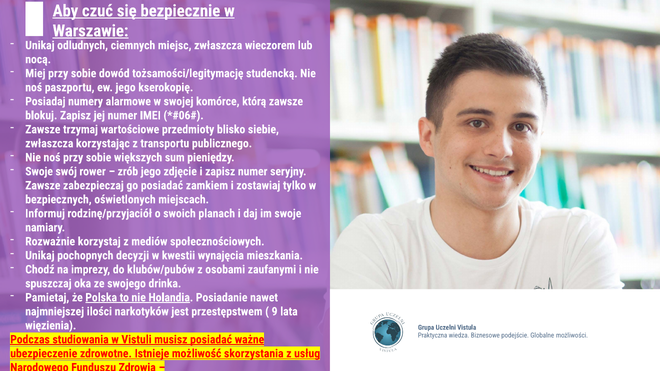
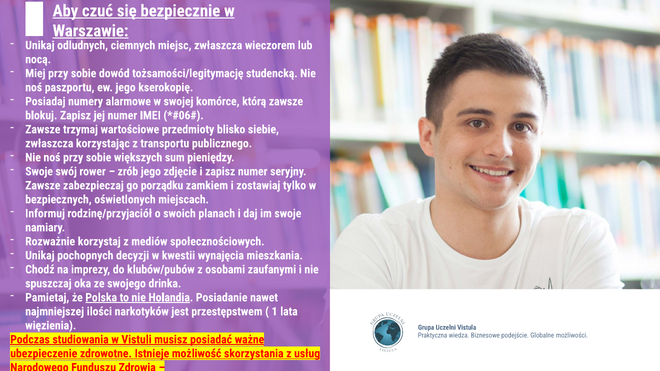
go posiadać: posiadać -> porządku
9: 9 -> 1
